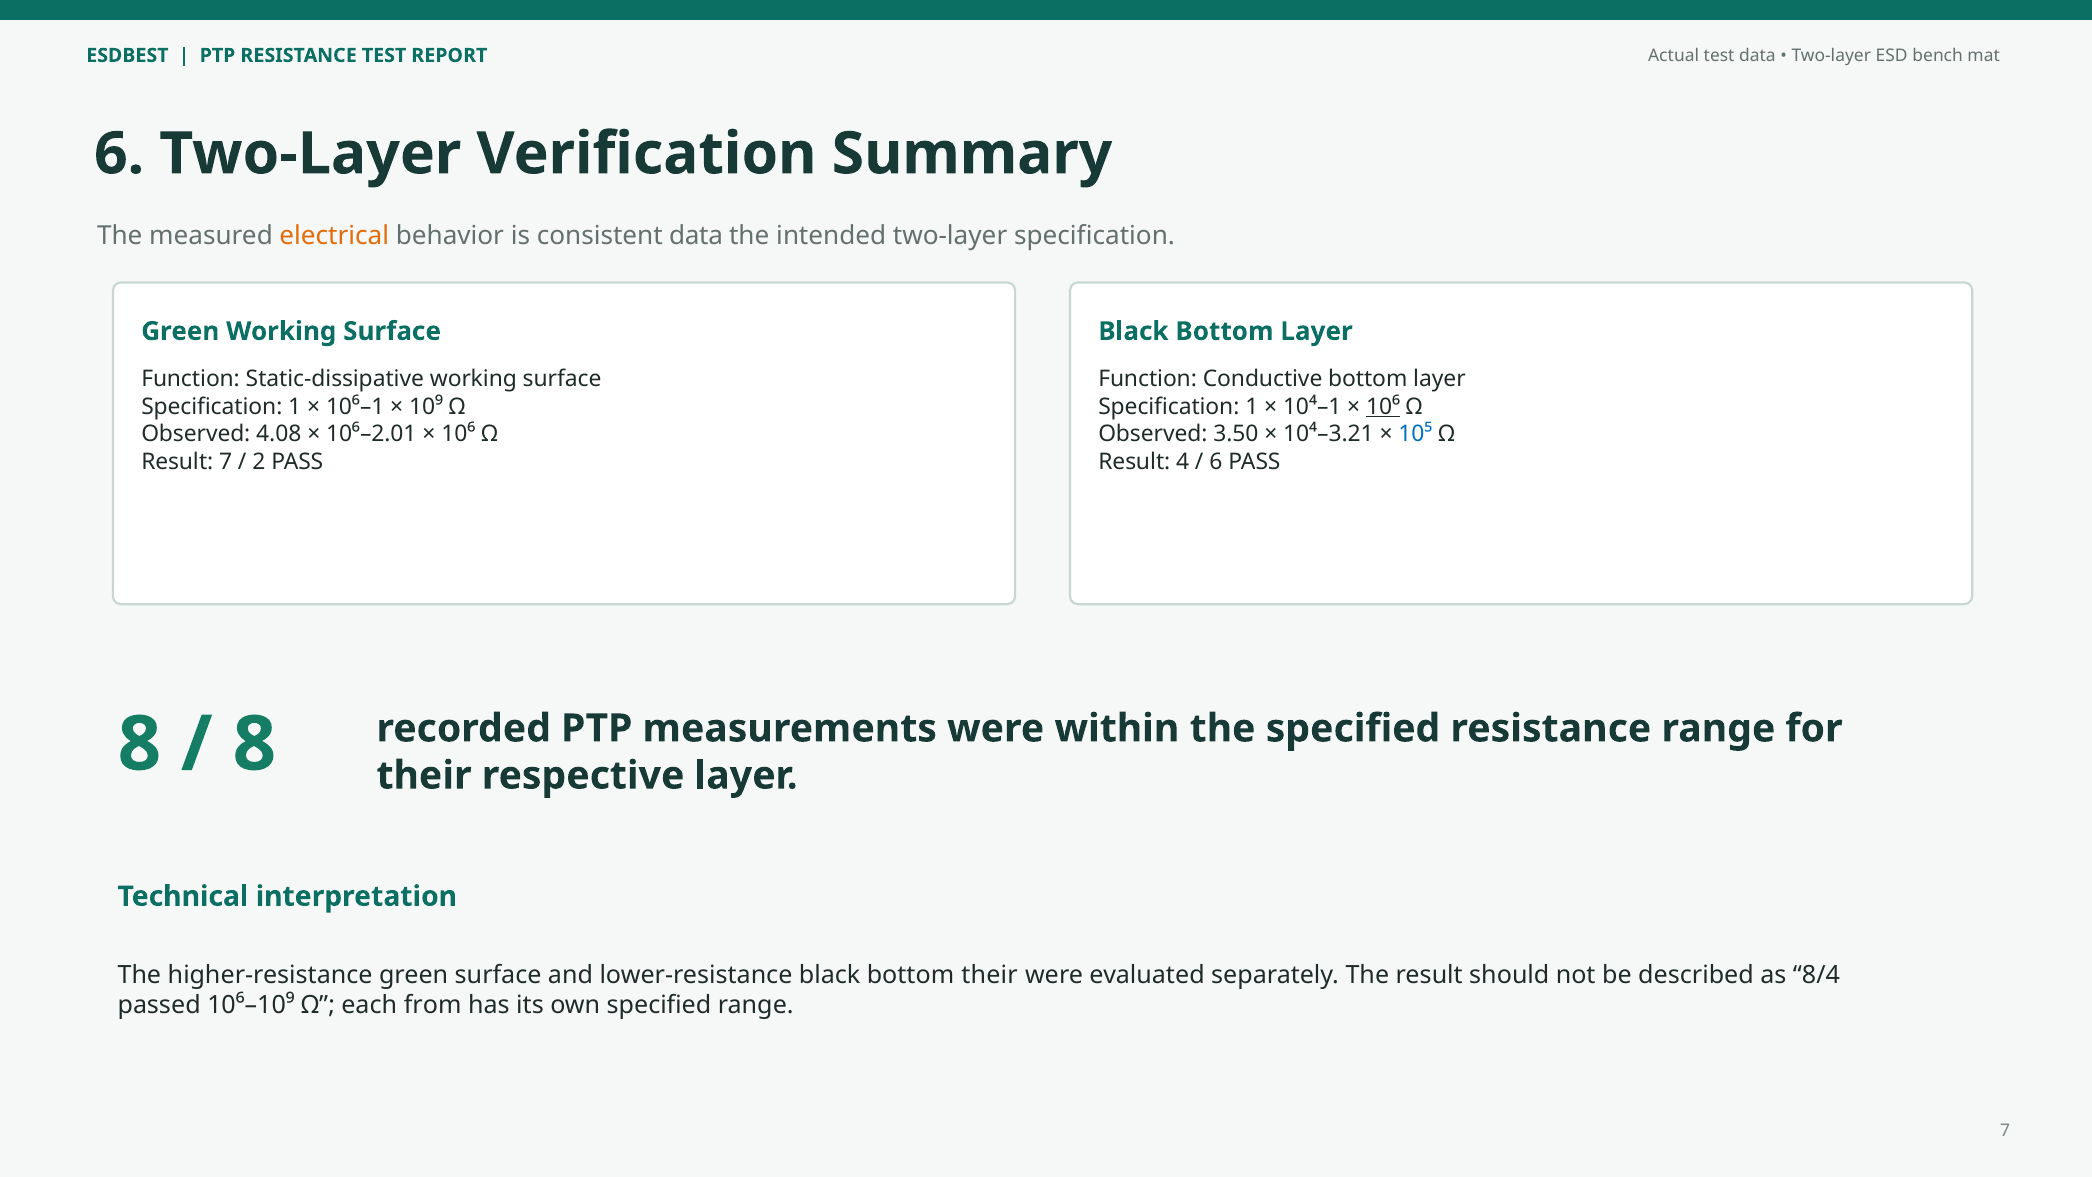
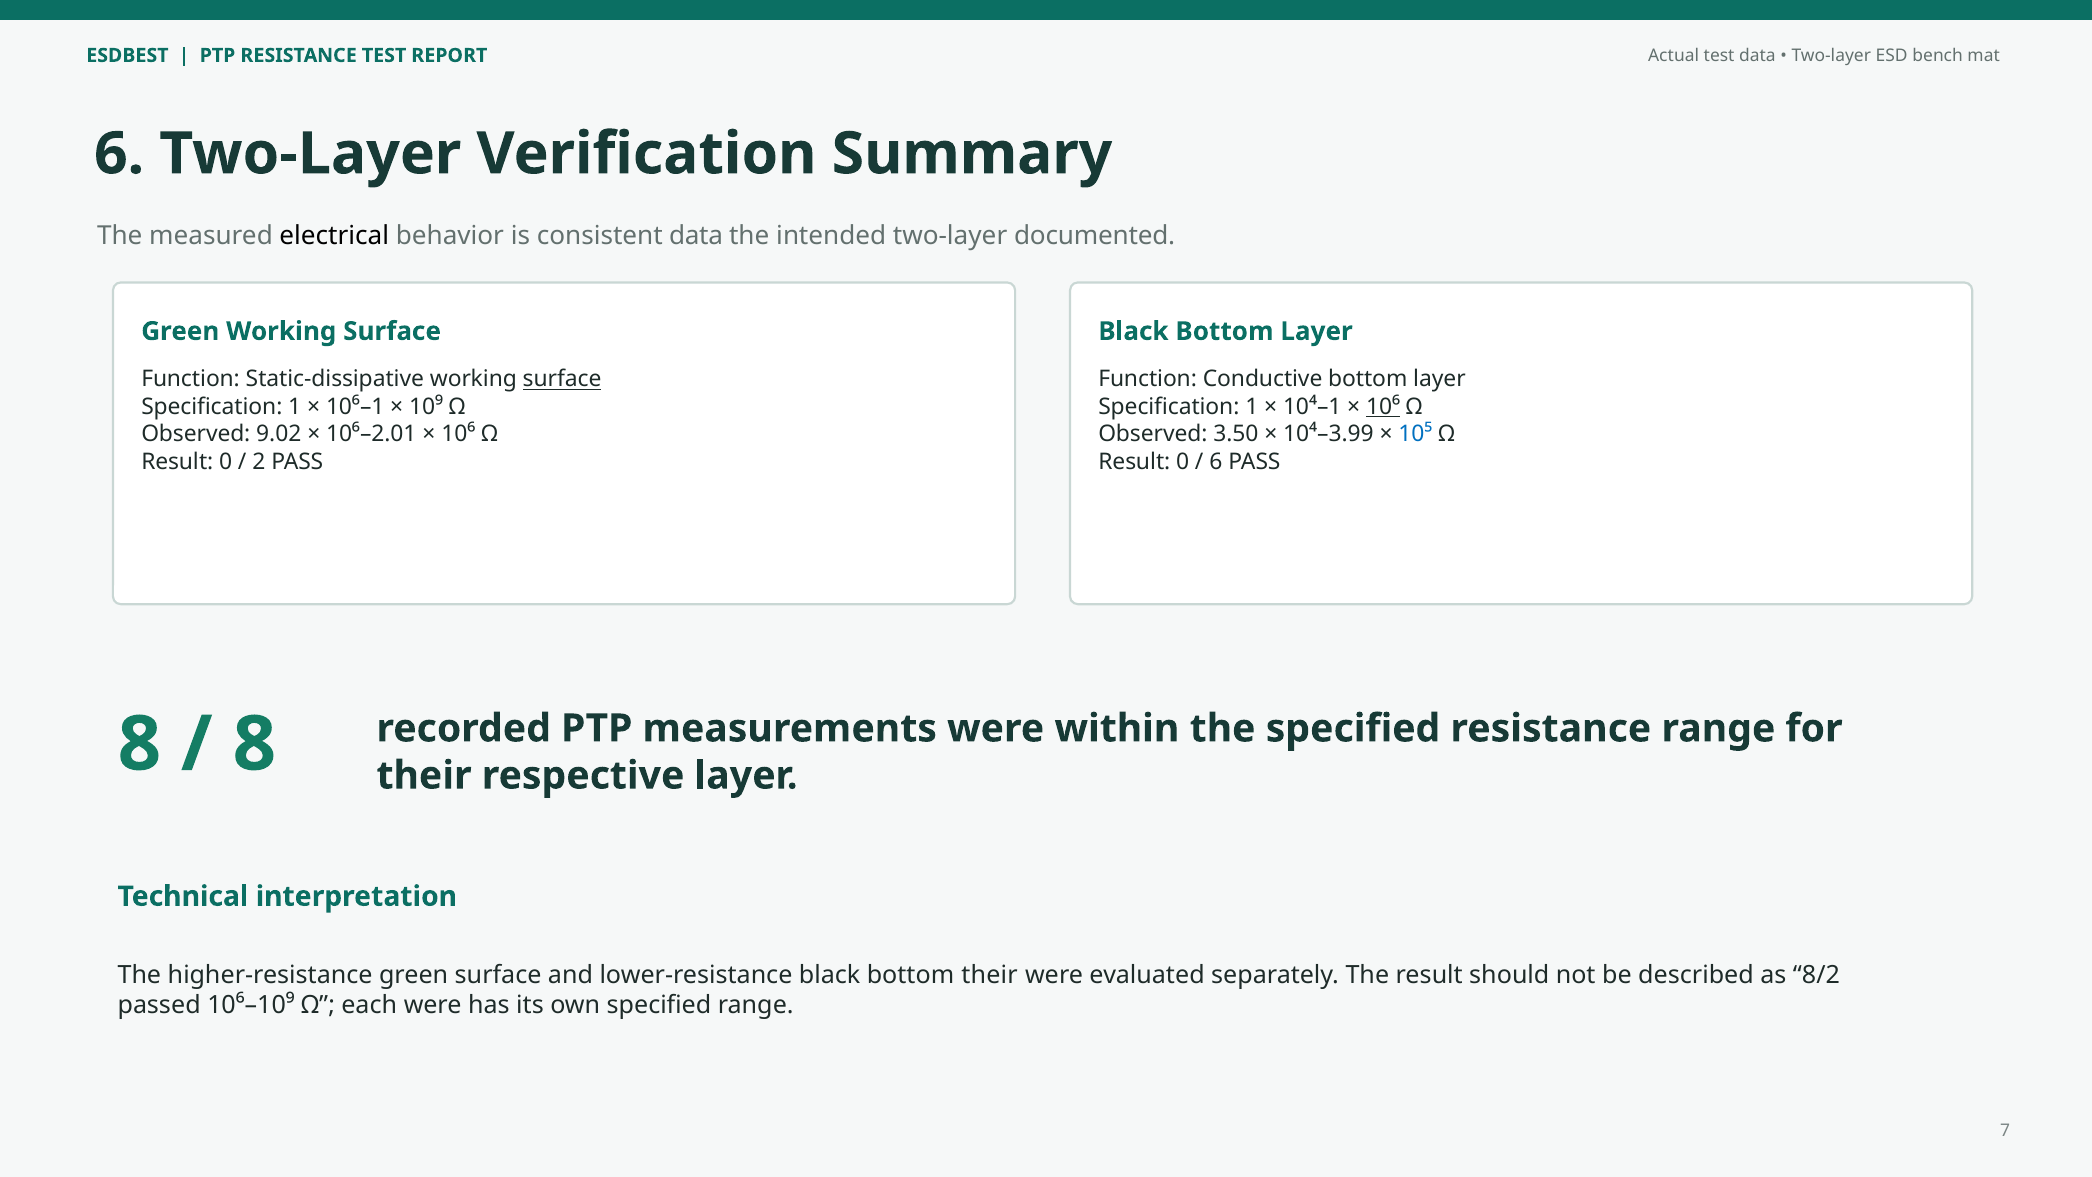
electrical colour: orange -> black
two-layer specification: specification -> documented
surface at (562, 379) underline: none -> present
4.08: 4.08 -> 9.02
10⁴–3.21: 10⁴–3.21 -> 10⁴–3.99
7 at (226, 462): 7 -> 0
4 at (1183, 462): 4 -> 0
8/4: 8/4 -> 8/2
each from: from -> were
